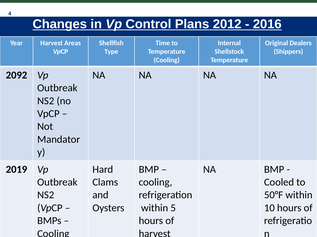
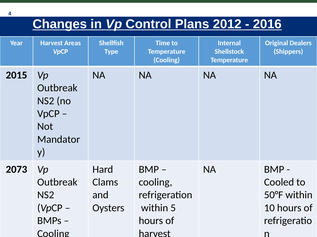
2092 at (17, 75): 2092 -> 2015
2019: 2019 -> 2073
